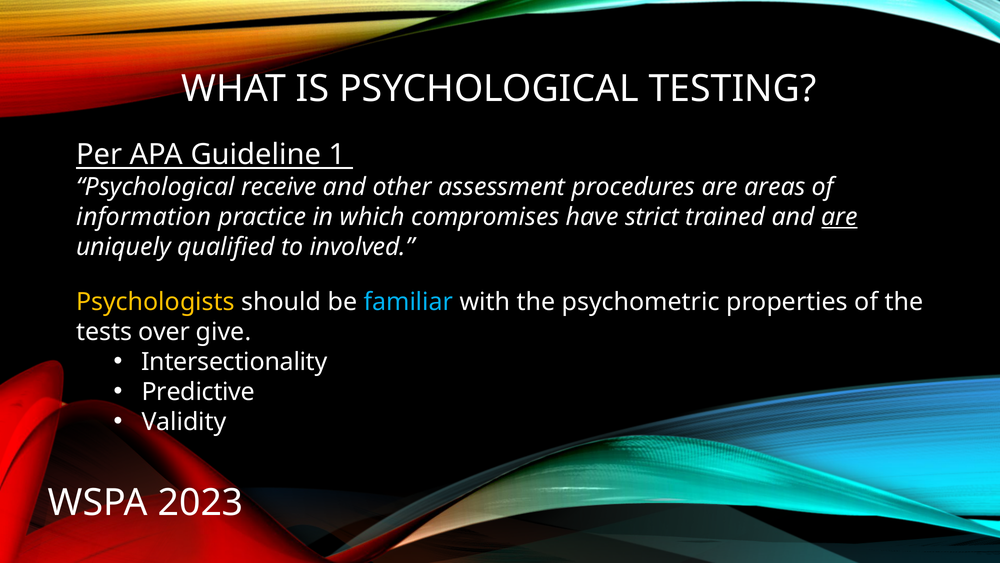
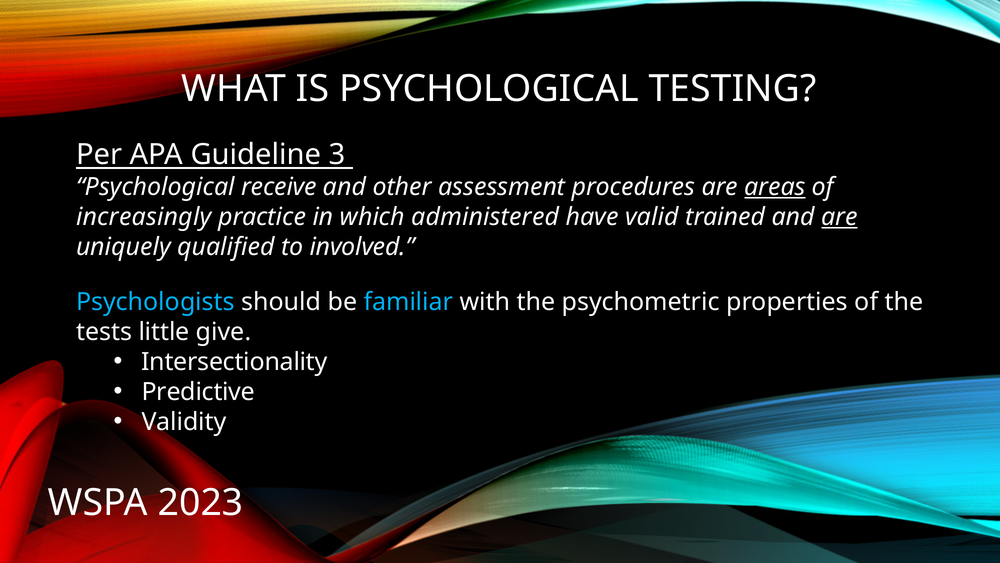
1: 1 -> 3
areas underline: none -> present
information: information -> increasingly
compromises: compromises -> administered
strict: strict -> valid
Psychologists colour: yellow -> light blue
over: over -> little
